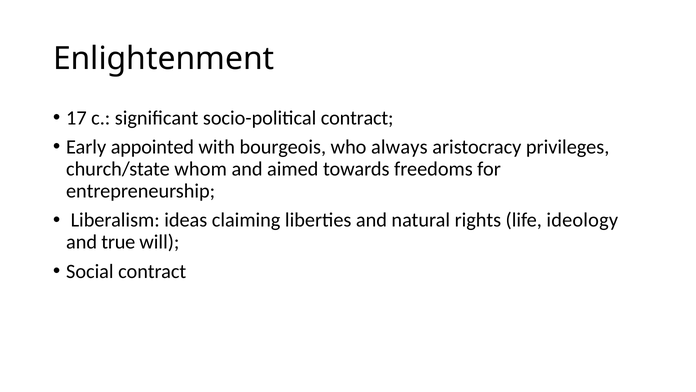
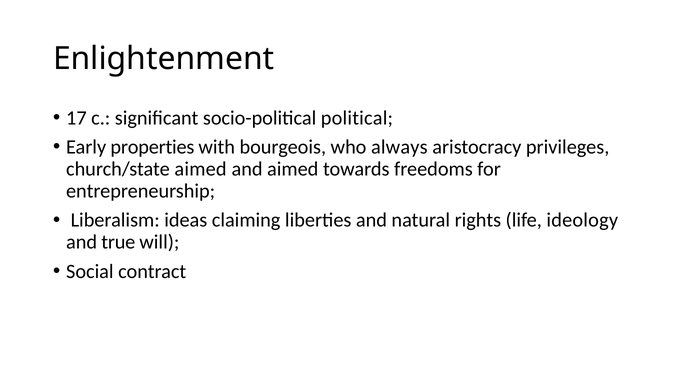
socio-political contract: contract -> political
appointed: appointed -> properties
church/state whom: whom -> aimed
